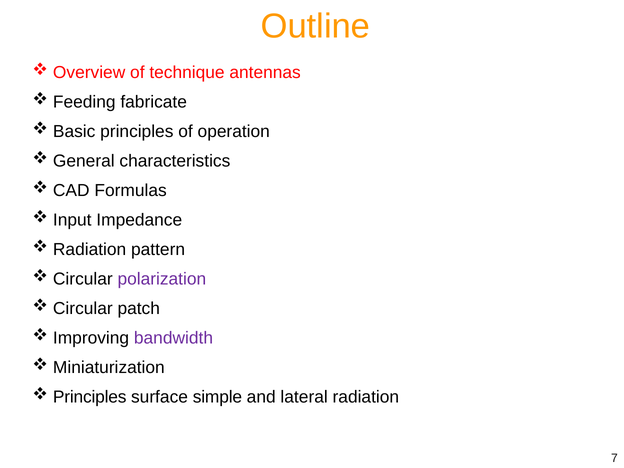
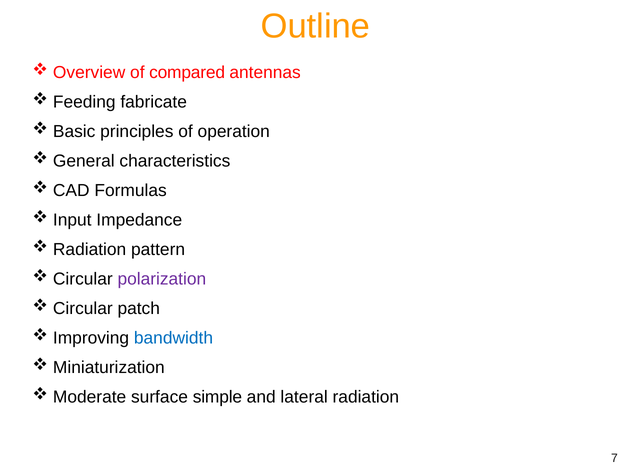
technique: technique -> compared
bandwidth colour: purple -> blue
Principles at (90, 397): Principles -> Moderate
